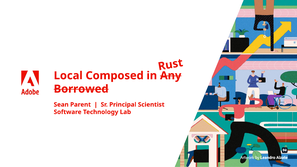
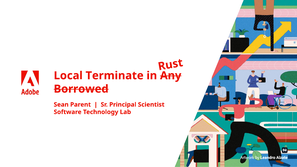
Composed: Composed -> Terminate
